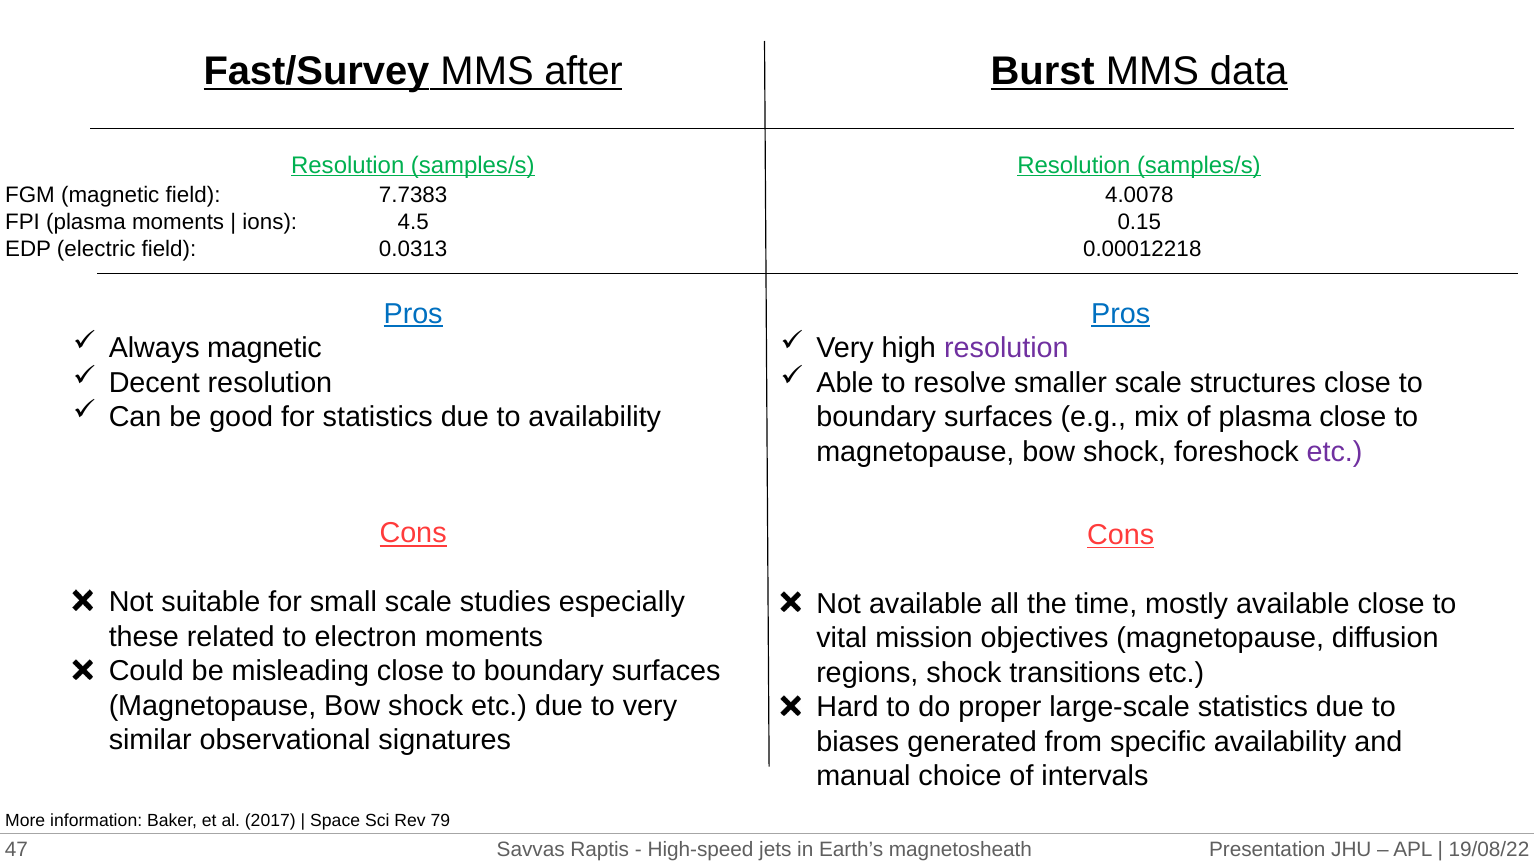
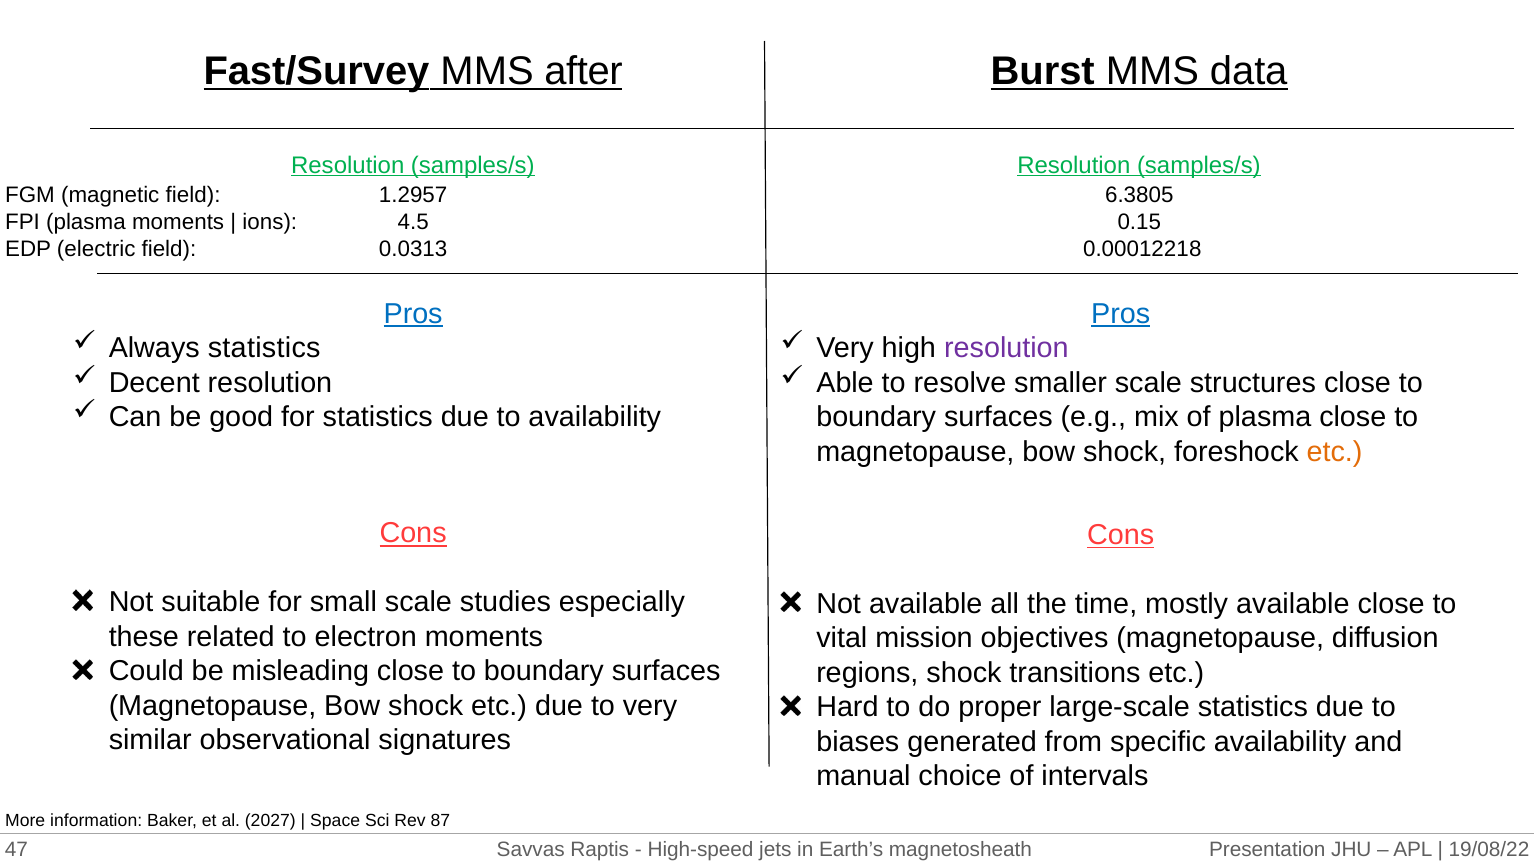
7.7383: 7.7383 -> 1.2957
4.0078: 4.0078 -> 6.3805
Always magnetic: magnetic -> statistics
etc at (1335, 452) colour: purple -> orange
2017: 2017 -> 2027
79: 79 -> 87
